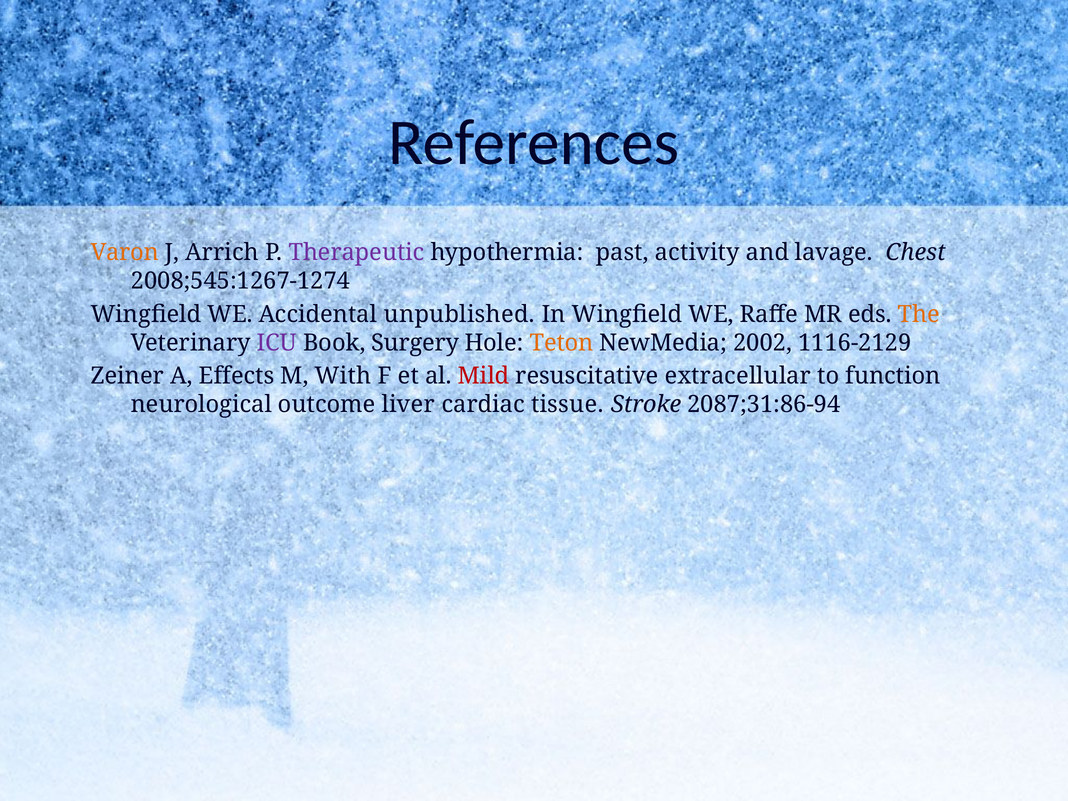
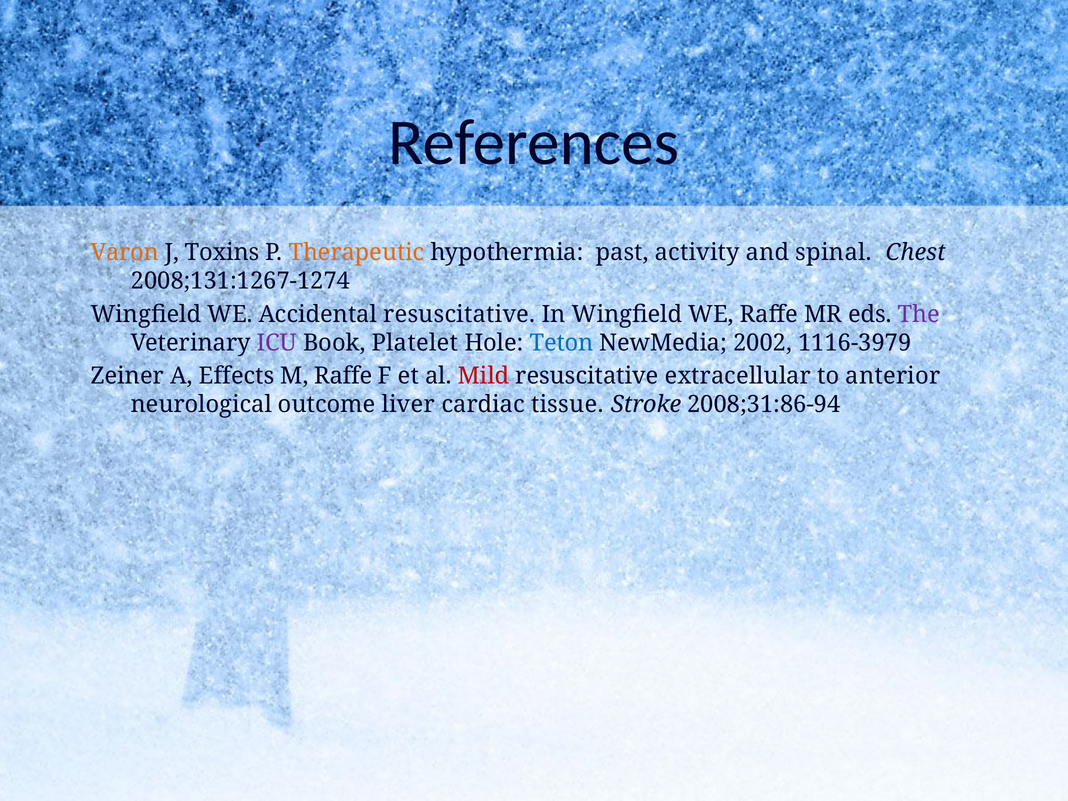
Arrich: Arrich -> Toxins
Therapeutic colour: purple -> orange
lavage: lavage -> spinal
2008;545:1267-1274: 2008;545:1267-1274 -> 2008;131:1267-1274
Accidental unpublished: unpublished -> resuscitative
The colour: orange -> purple
Surgery: Surgery -> Platelet
Teton colour: orange -> blue
1116-2129: 1116-2129 -> 1116-3979
M With: With -> Raffe
function: function -> anterior
2087;31:86-94: 2087;31:86-94 -> 2008;31:86-94
